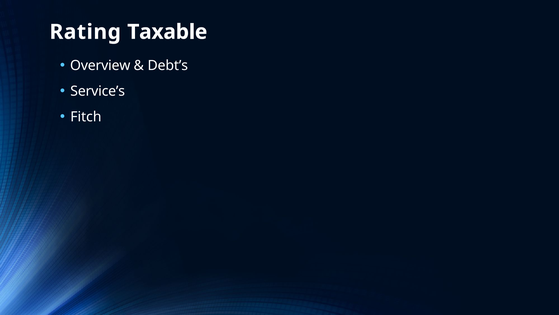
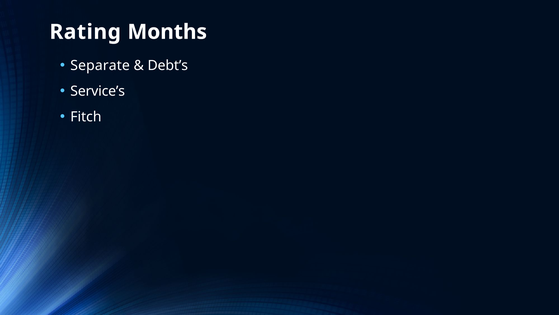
Taxable: Taxable -> Months
Overview: Overview -> Separate
